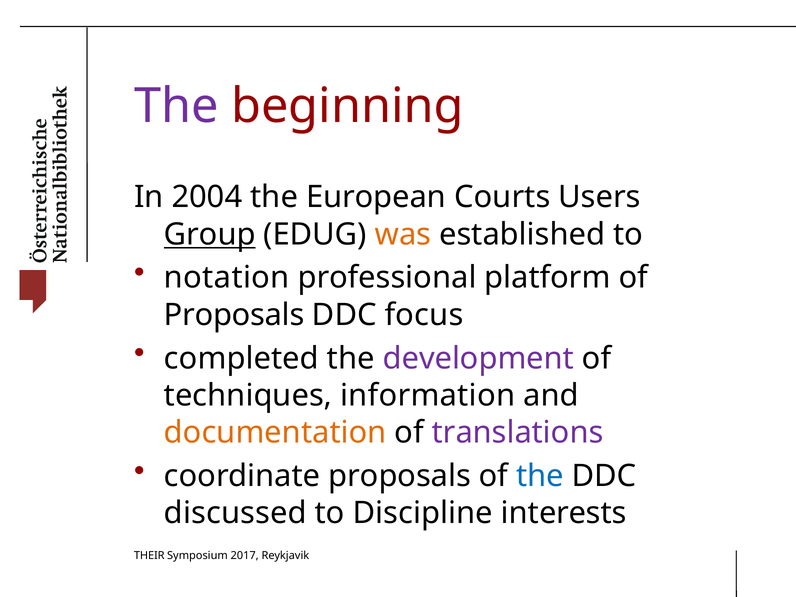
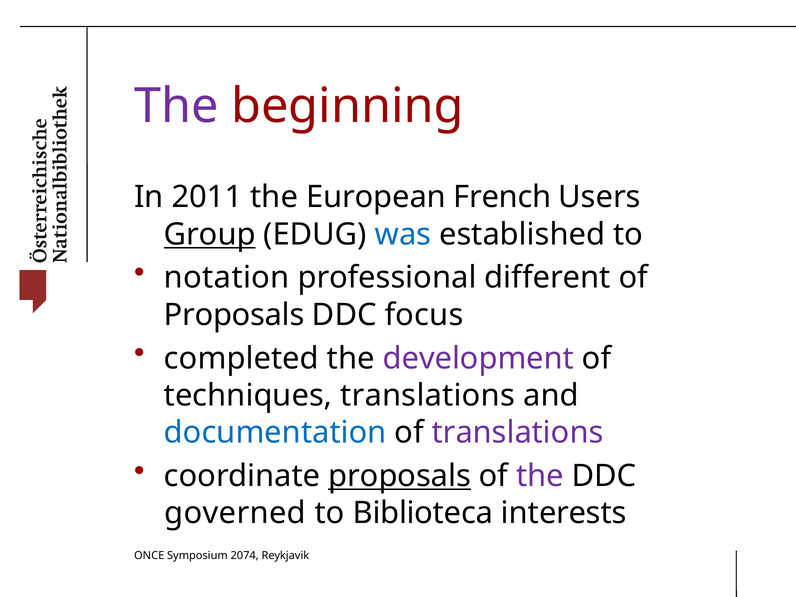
2004: 2004 -> 2011
Courts: Courts -> French
was colour: orange -> blue
platform: platform -> different
techniques information: information -> translations
documentation colour: orange -> blue
proposals at (400, 476) underline: none -> present
the at (540, 476) colour: blue -> purple
discussed: discussed -> governed
Discipline: Discipline -> Biblioteca
THEIR: THEIR -> ONCE
2017: 2017 -> 2074
